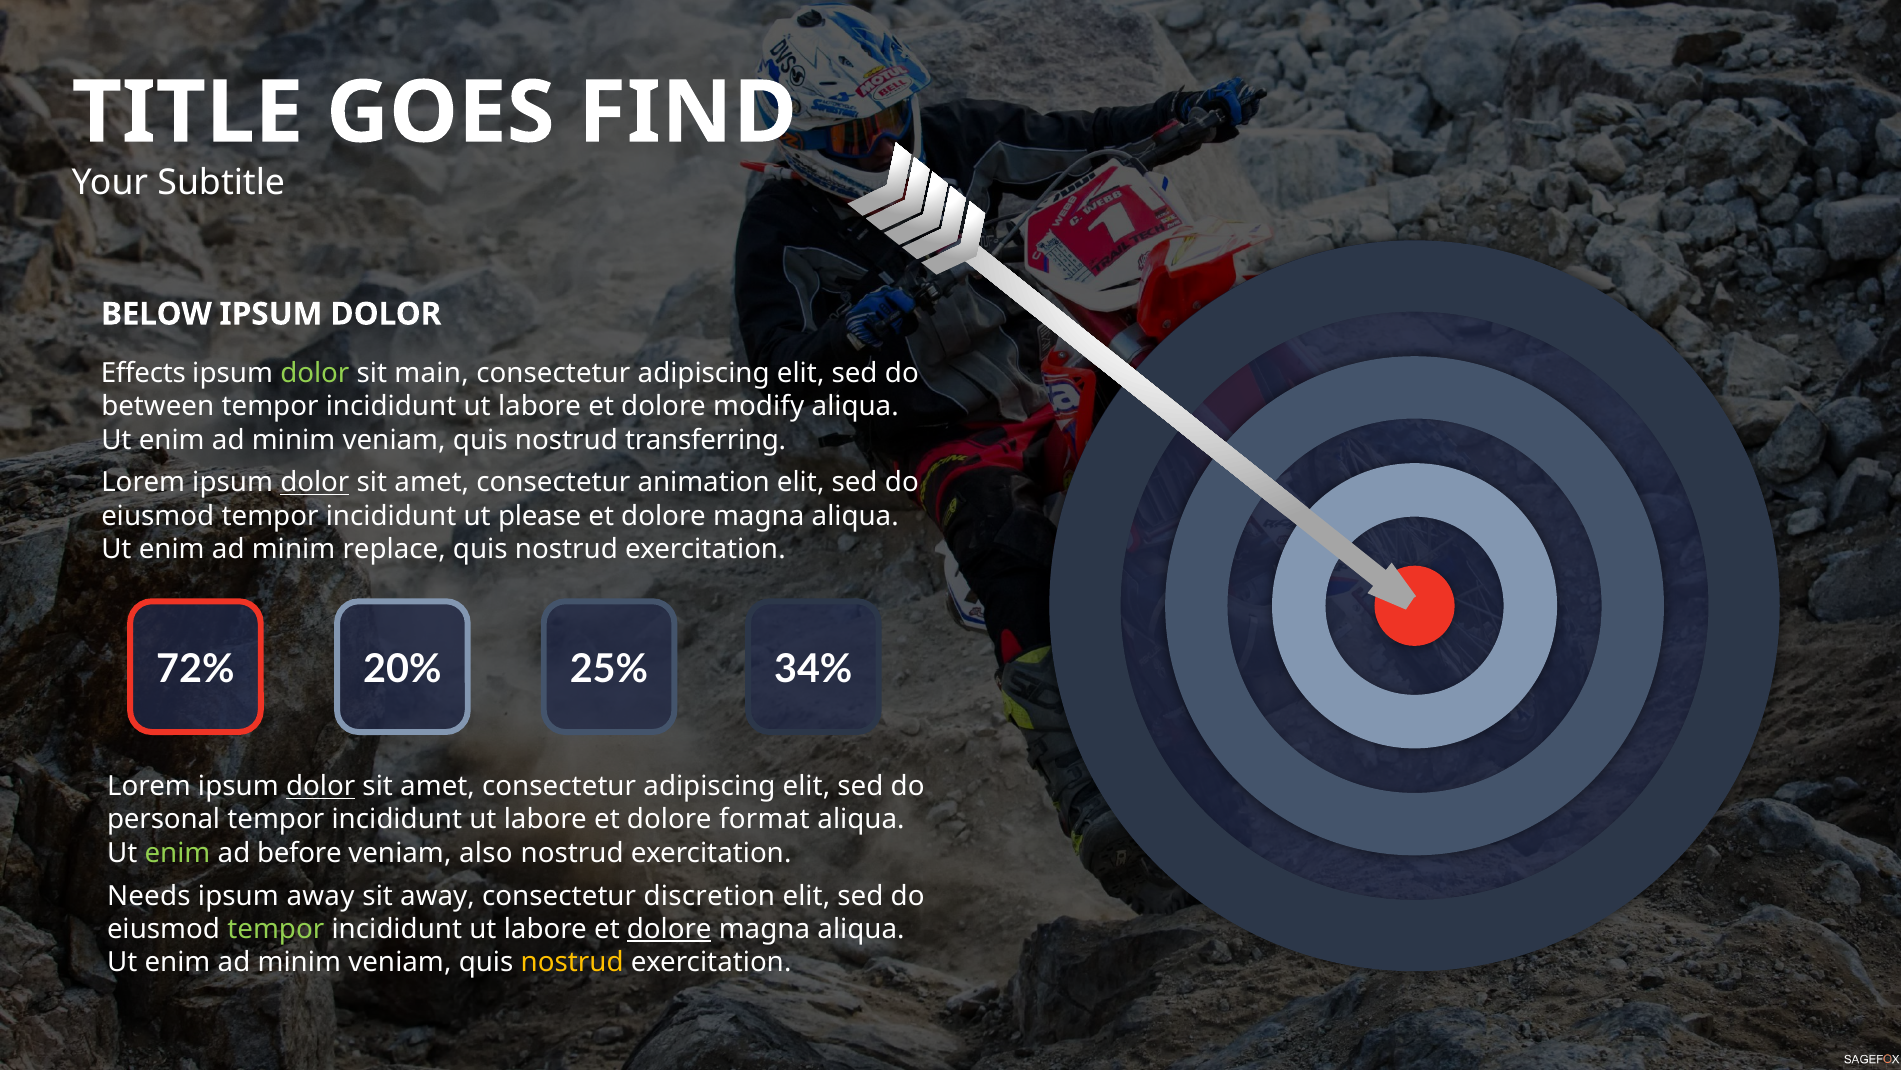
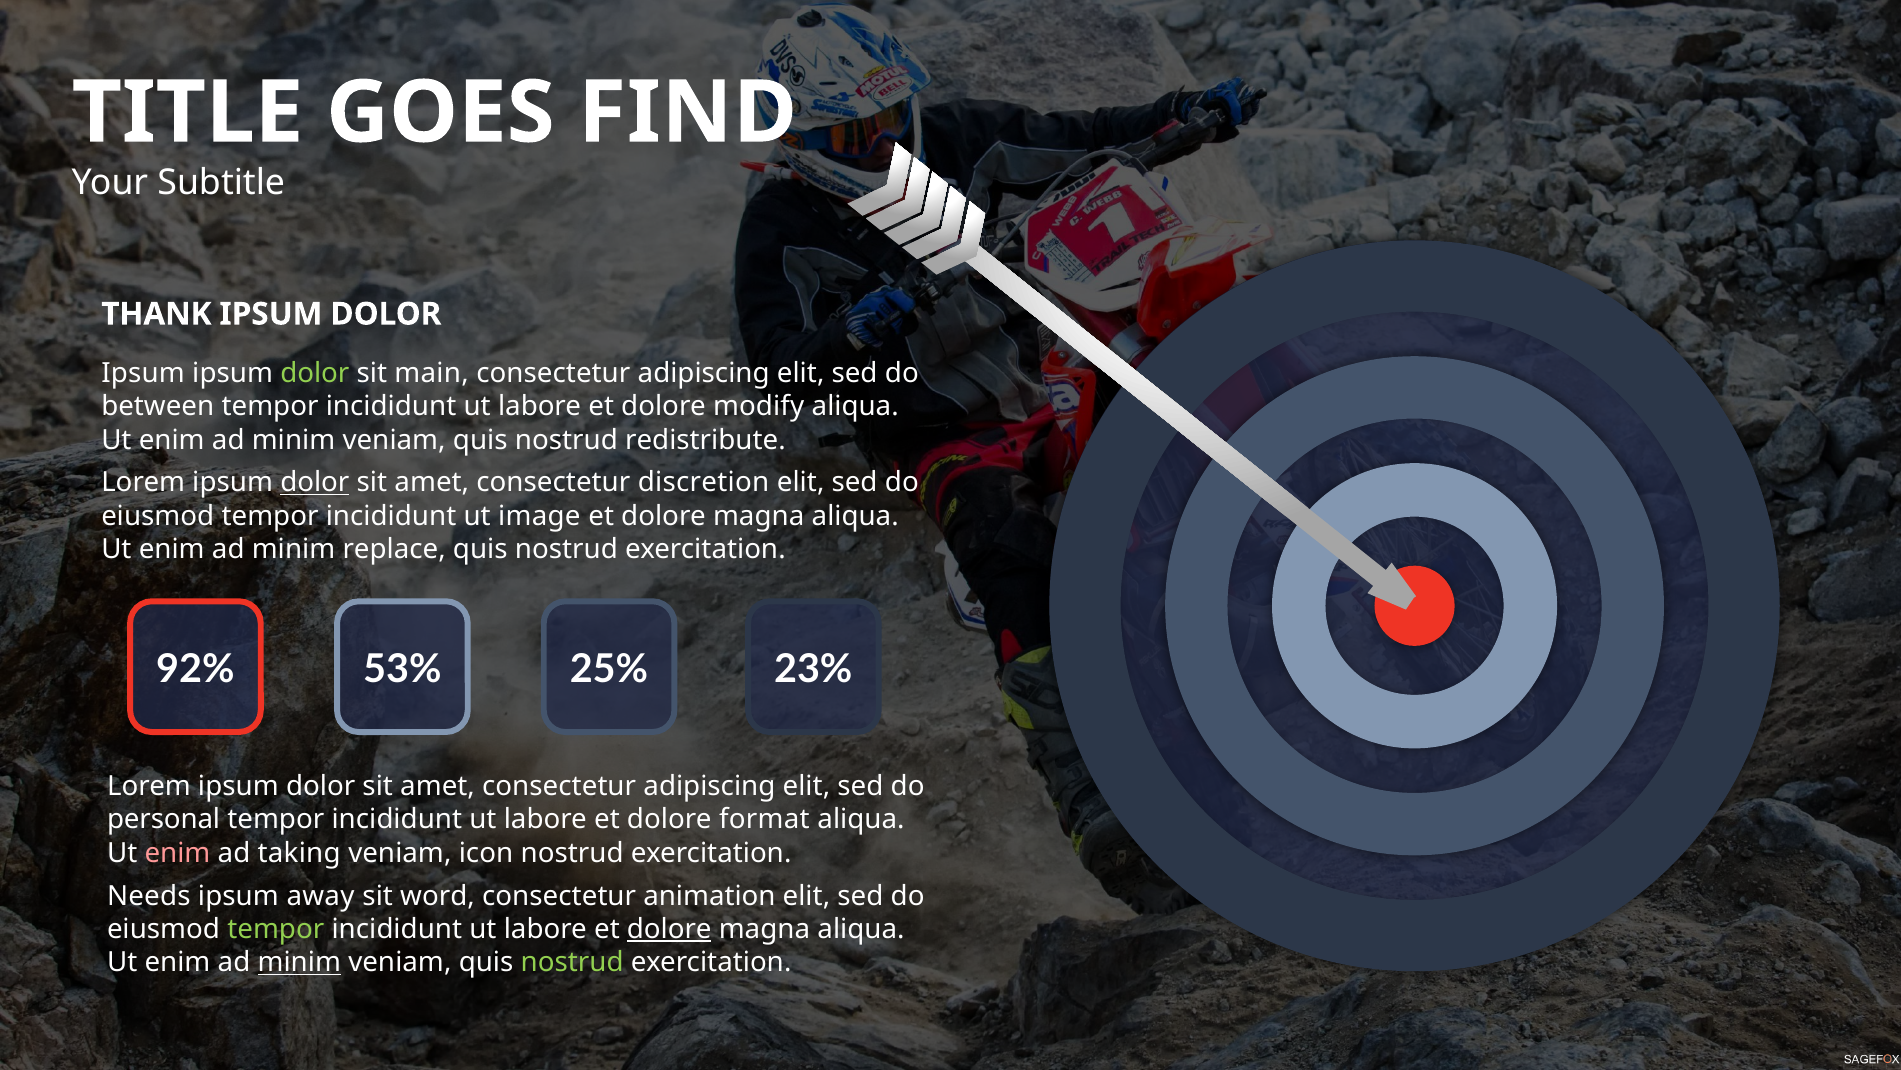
BELOW: BELOW -> THANK
Effects at (143, 373): Effects -> Ipsum
transferring: transferring -> redistribute
animation: animation -> discretion
please: please -> image
72%: 72% -> 92%
20%: 20% -> 53%
34%: 34% -> 23%
dolor at (321, 786) underline: present -> none
enim at (177, 853) colour: light green -> pink
before: before -> taking
also: also -> icon
sit away: away -> word
discretion: discretion -> animation
minim at (299, 962) underline: none -> present
nostrud at (572, 962) colour: yellow -> light green
